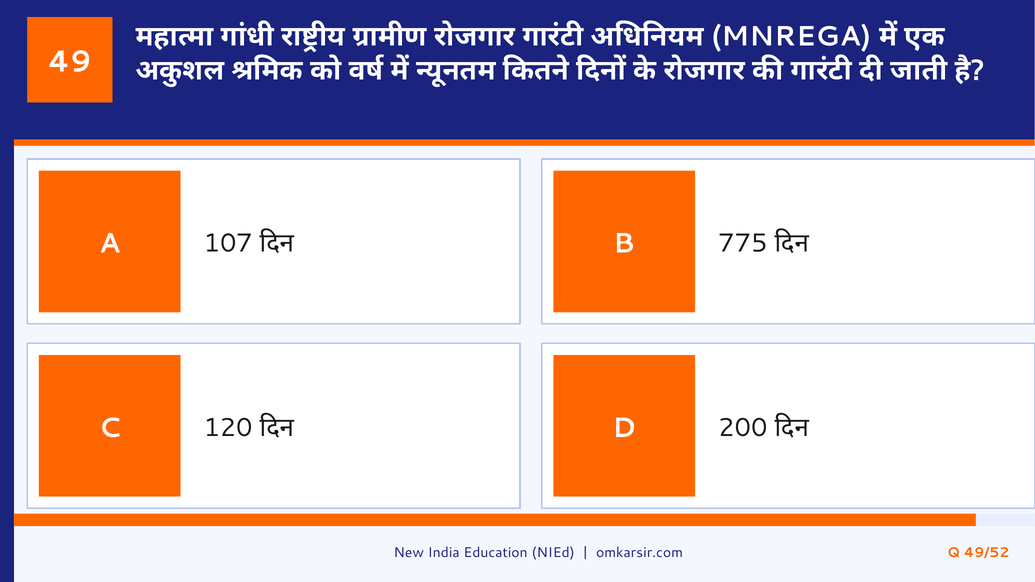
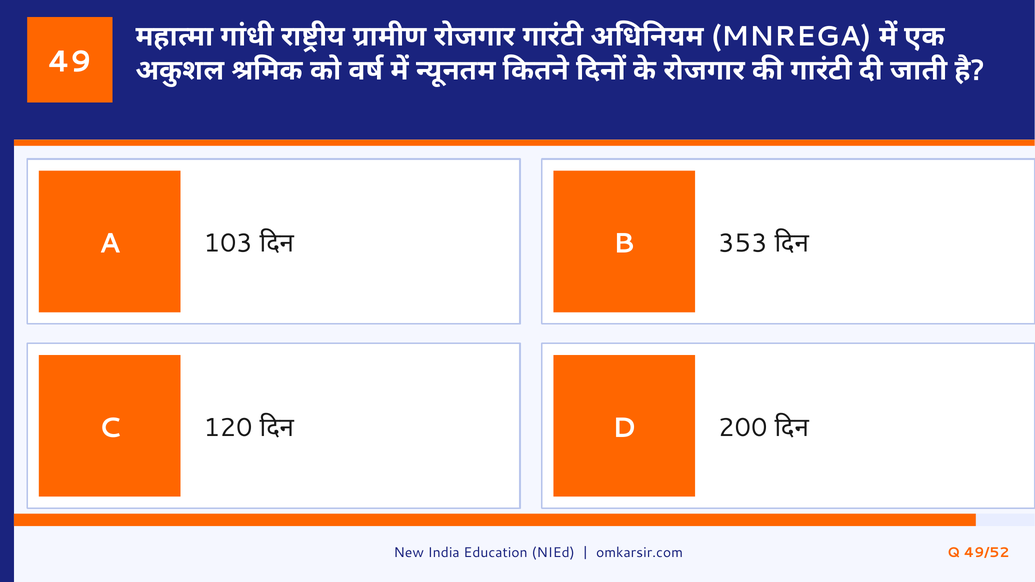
107: 107 -> 103
775: 775 -> 353
